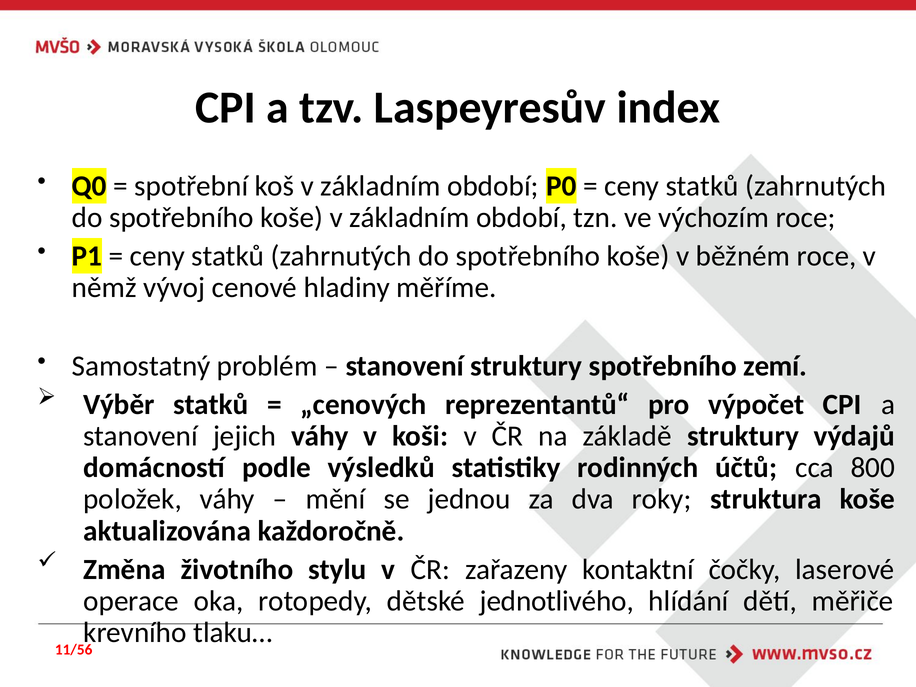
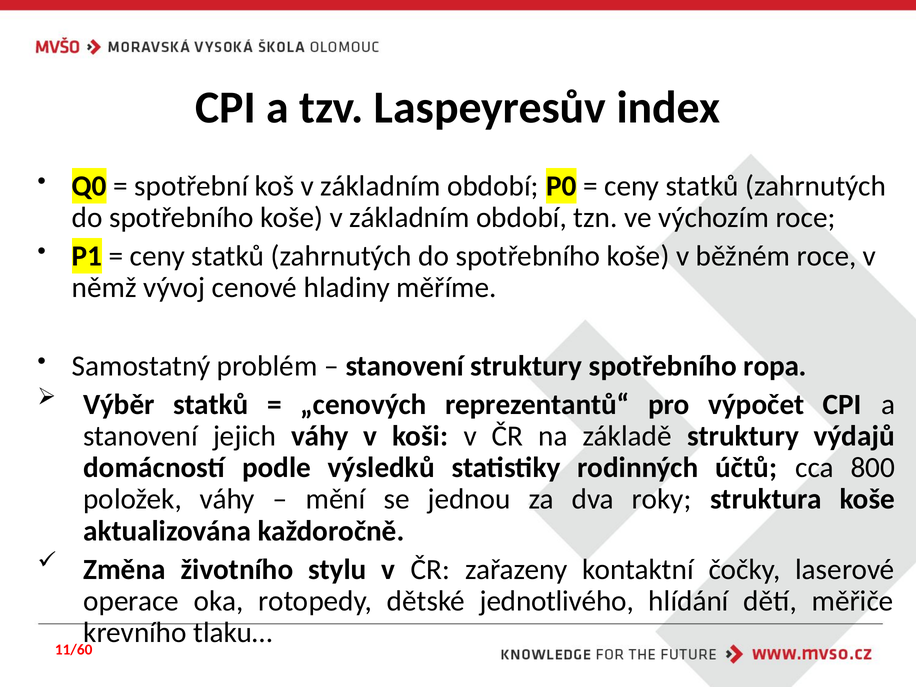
zemí: zemí -> ropa
11/56: 11/56 -> 11/60
